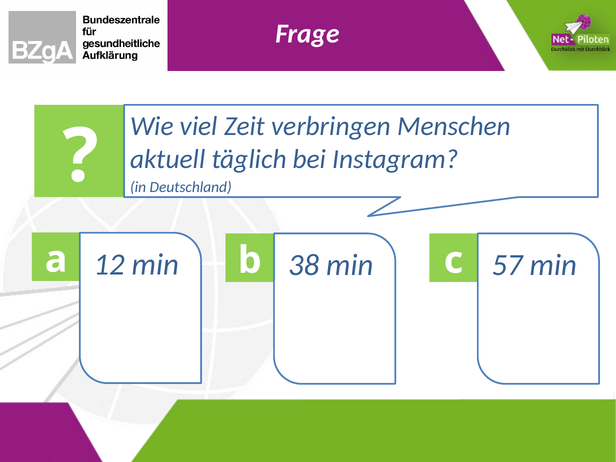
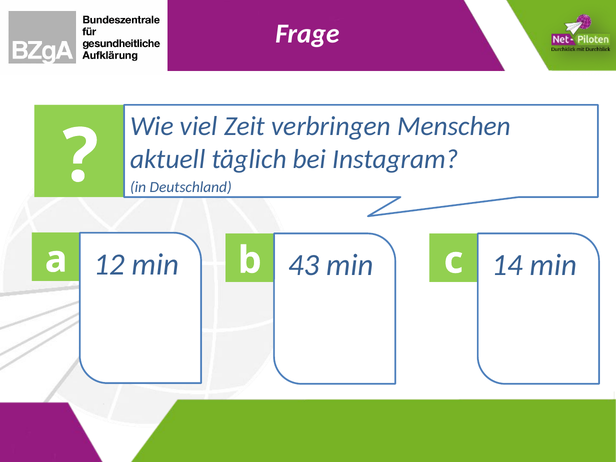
38: 38 -> 43
57: 57 -> 14
